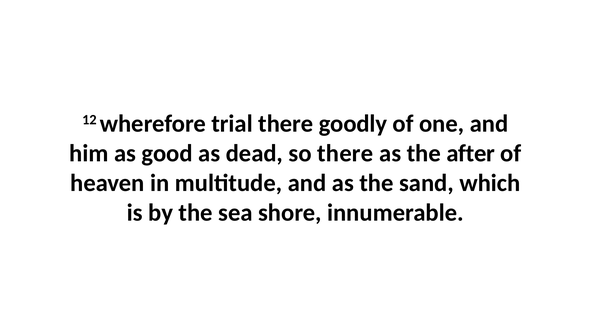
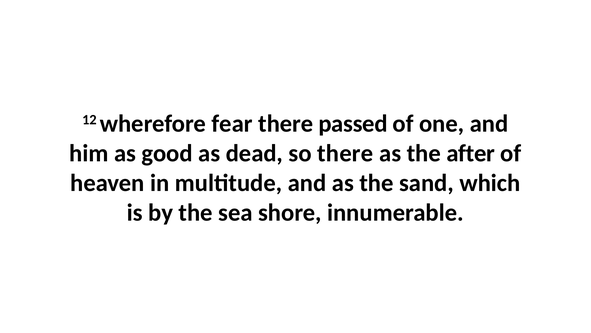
trial: trial -> fear
goodly: goodly -> passed
